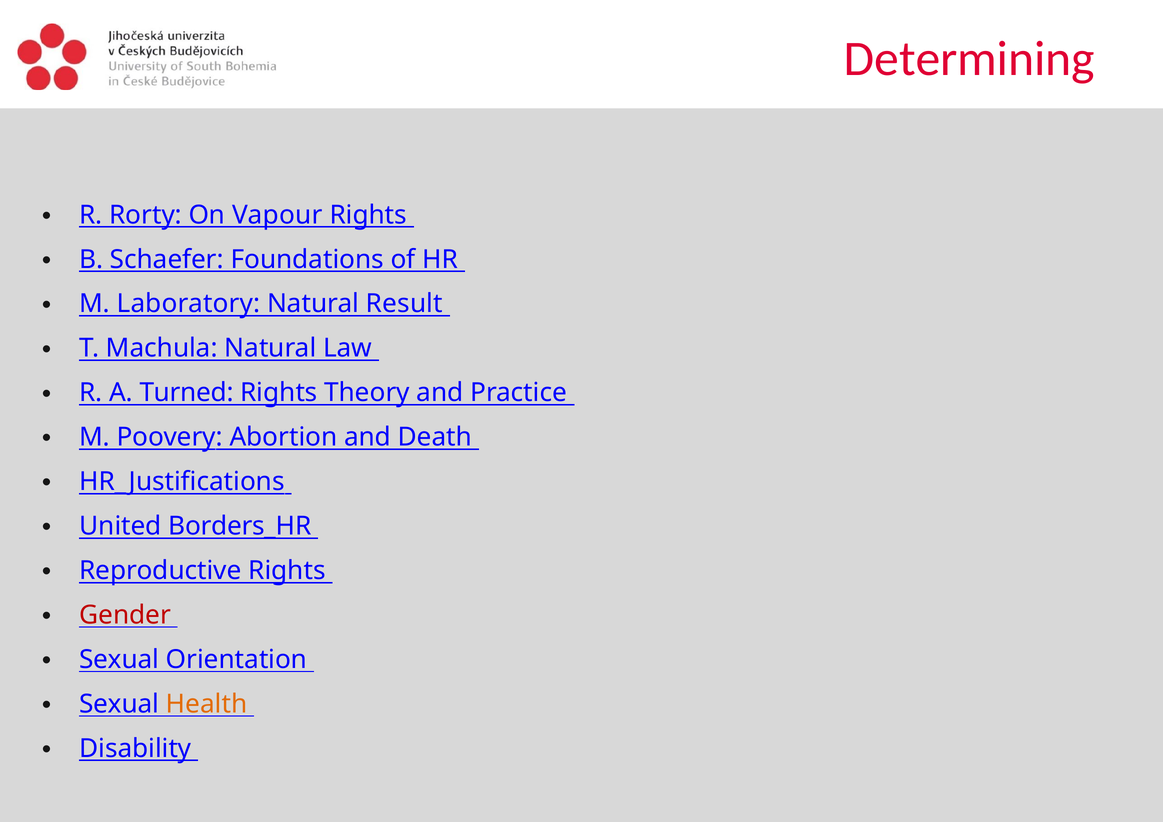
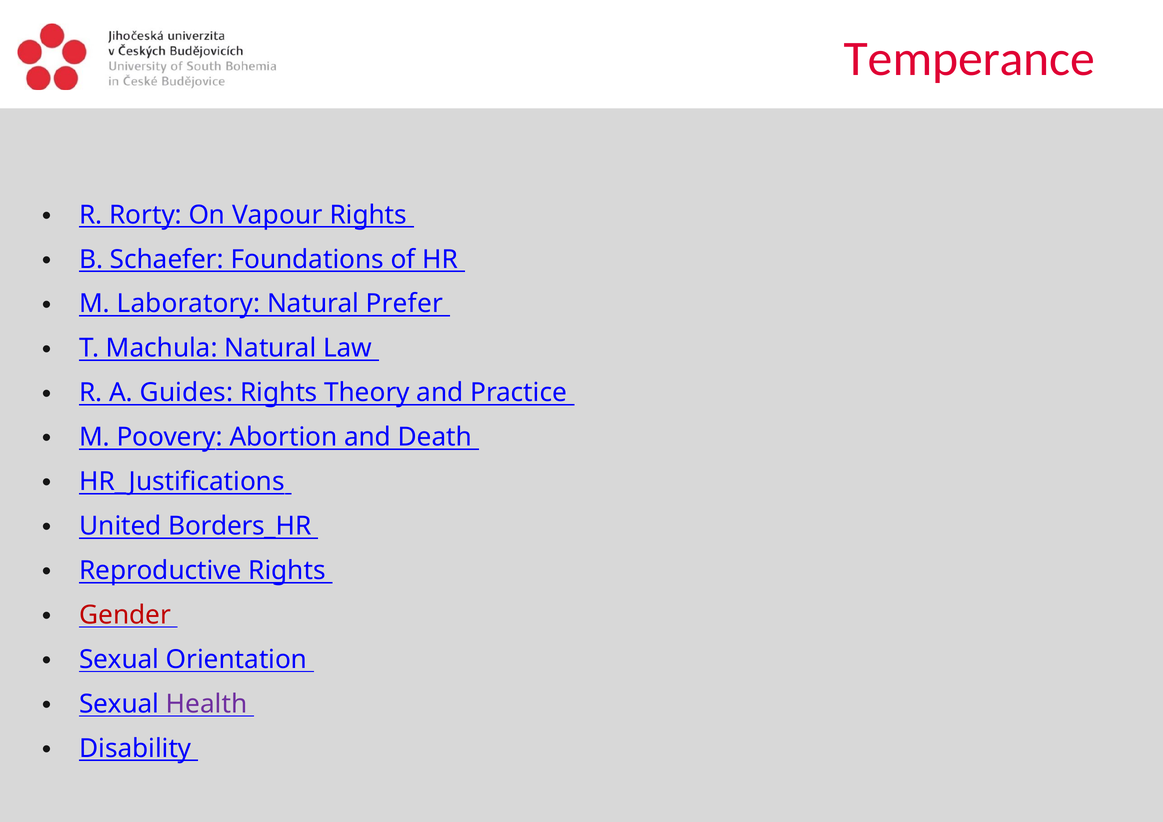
Determining: Determining -> Temperance
Result: Result -> Prefer
Turned: Turned -> Guides
Health colour: orange -> purple
